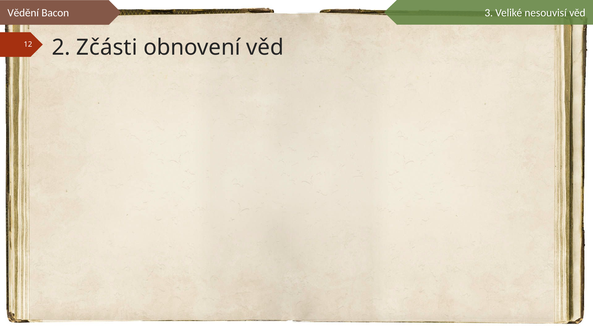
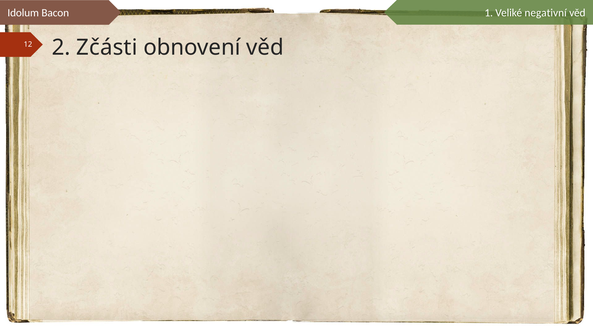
Vědění: Vědění -> Idolum
3: 3 -> 1
nesouvisí: nesouvisí -> negativní
